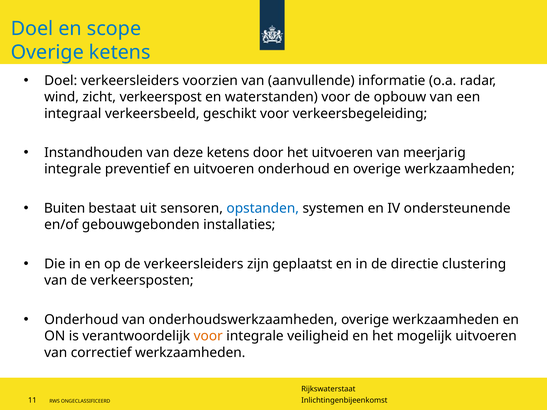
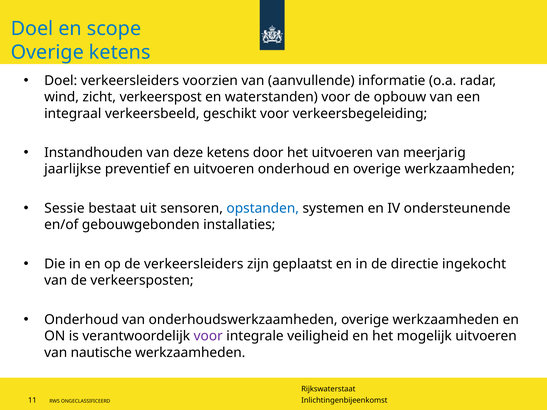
integrale at (73, 169): integrale -> jaarlijkse
Buiten: Buiten -> Sessie
clustering: clustering -> ingekocht
voor at (208, 336) colour: orange -> purple
correctief: correctief -> nautische
